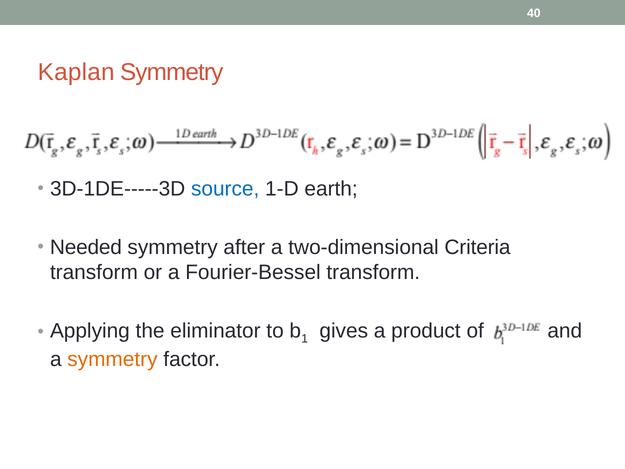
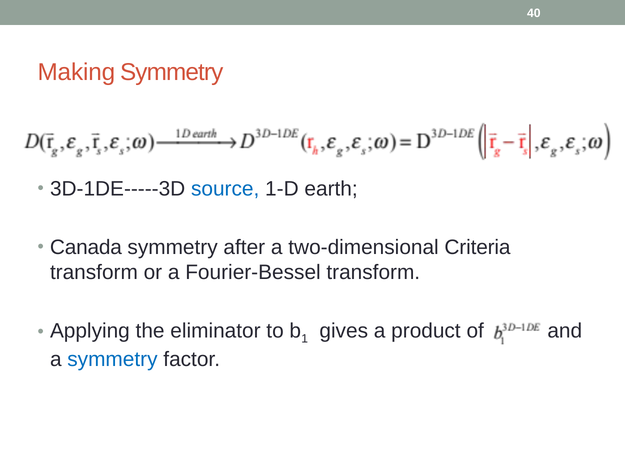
Kaplan: Kaplan -> Making
Needed: Needed -> Canada
symmetry at (112, 359) colour: orange -> blue
